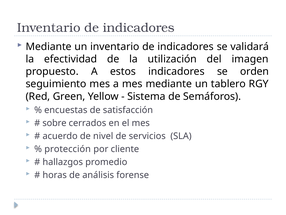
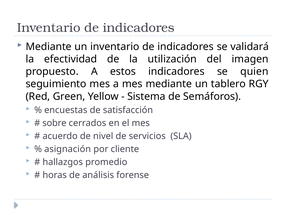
orden: orden -> quien
protección: protección -> asignación
